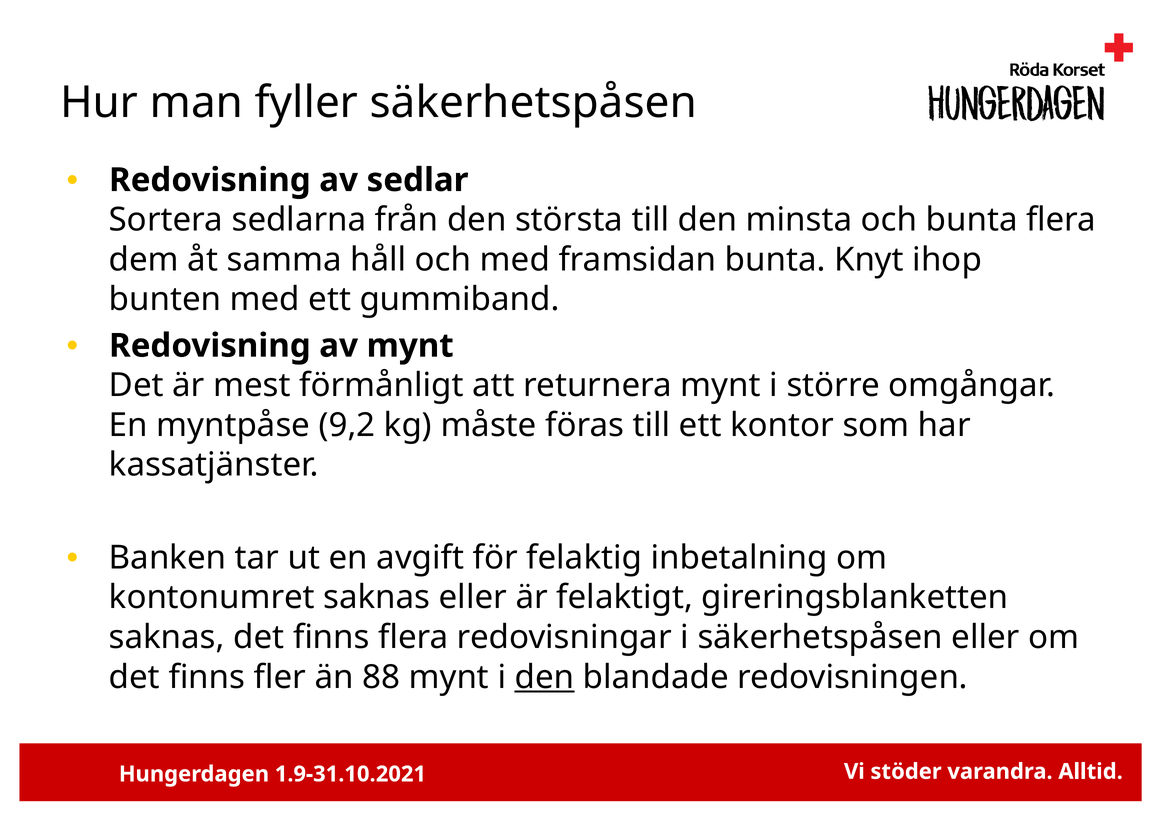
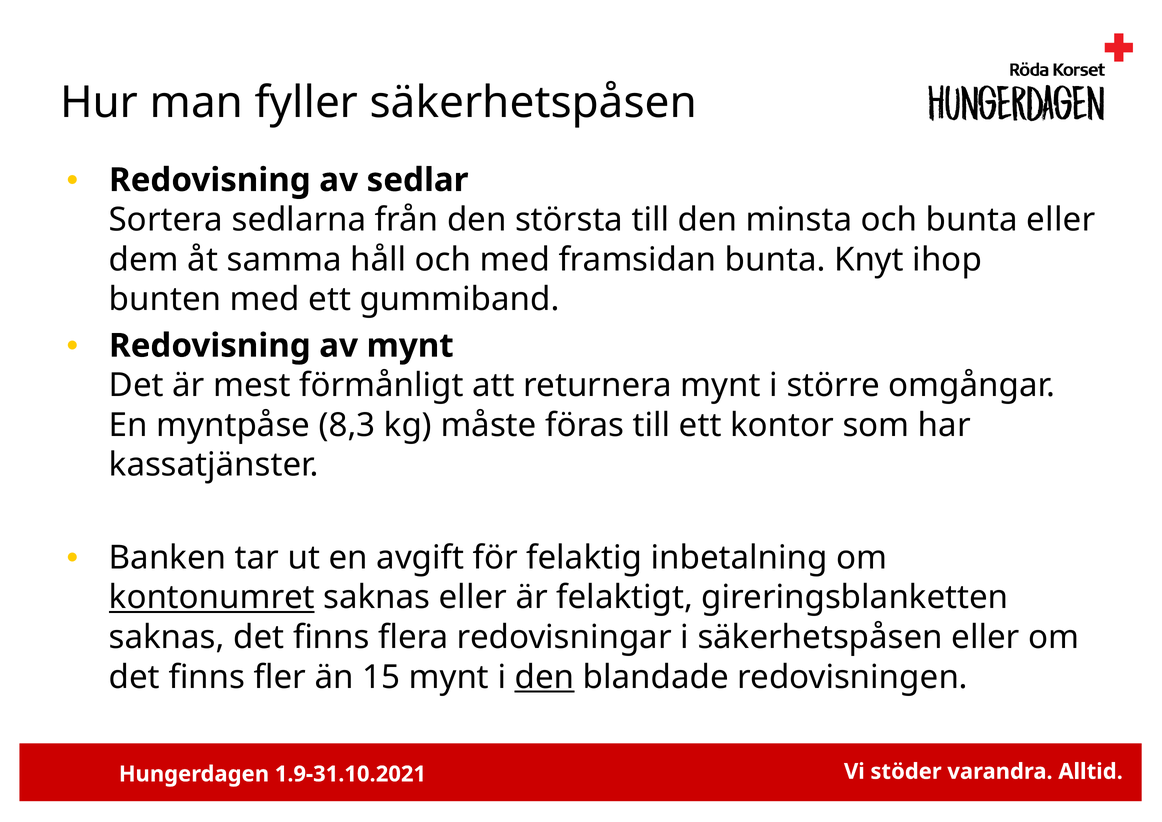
bunta flera: flera -> eller
9,2: 9,2 -> 8,3
kontonumret underline: none -> present
88: 88 -> 15
